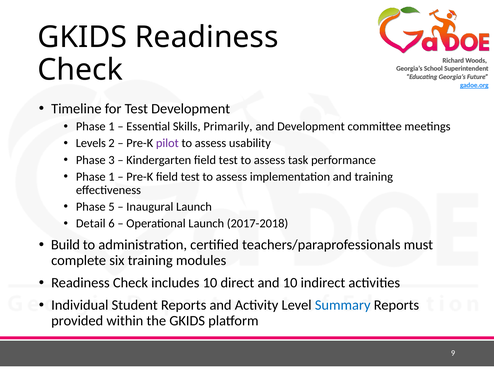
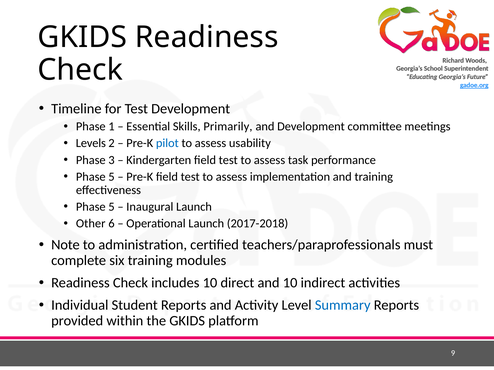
pilot colour: purple -> blue
1 at (112, 177): 1 -> 5
Detail: Detail -> Other
Build: Build -> Note
